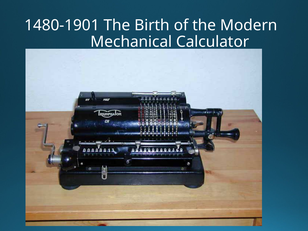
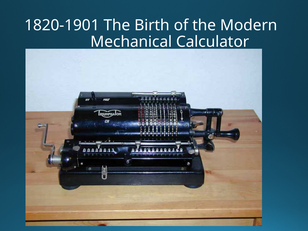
1480-1901: 1480-1901 -> 1820-1901
